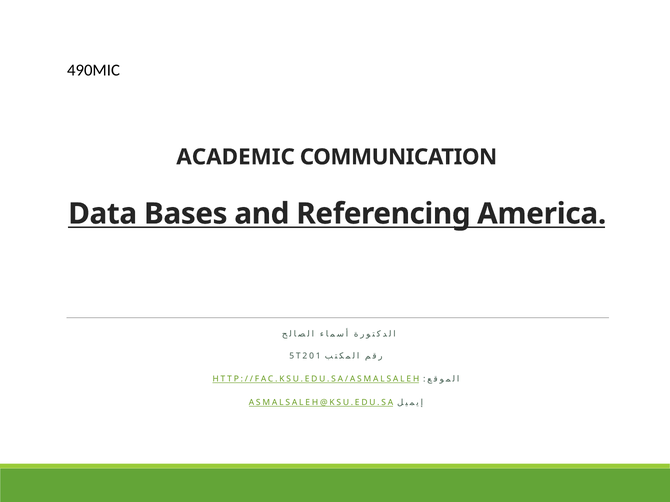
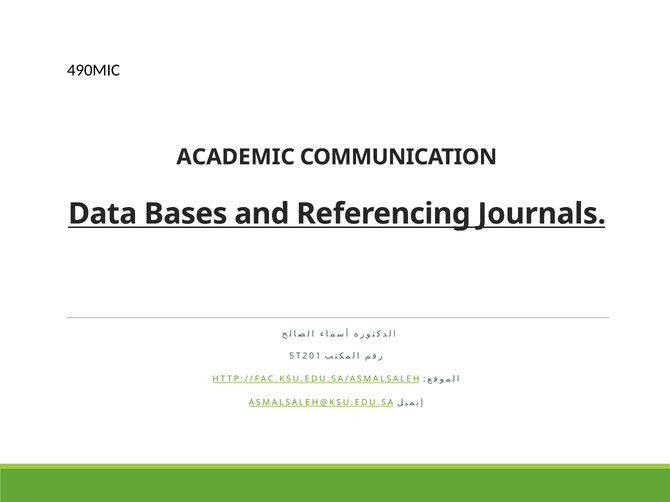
America: America -> Journals
